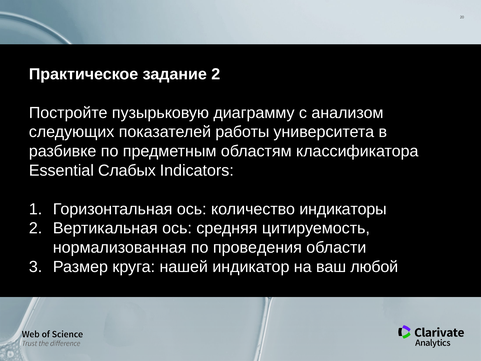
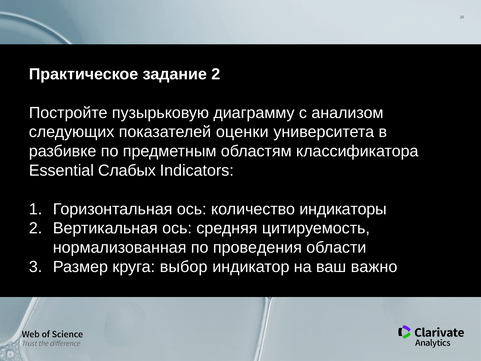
работы: работы -> оценки
нашей: нашей -> выбор
любой: любой -> важно
